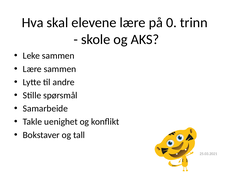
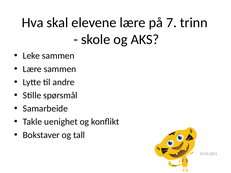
0: 0 -> 7
